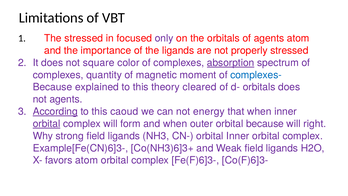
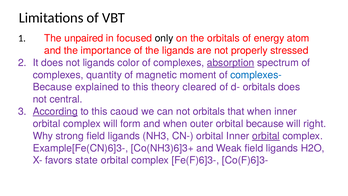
The stressed: stressed -> unpaired
only colour: purple -> black
of agents: agents -> energy
not square: square -> ligands
not agents: agents -> central
not energy: energy -> orbitals
orbital at (47, 124) underline: present -> none
orbital at (266, 136) underline: none -> present
favors atom: atom -> state
